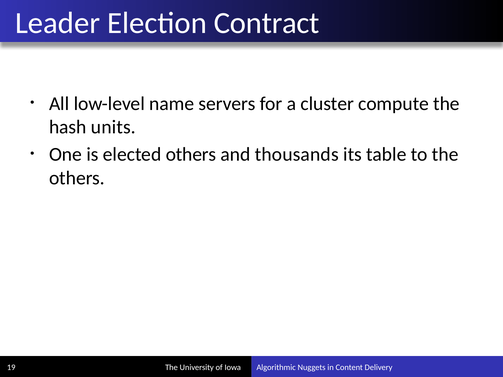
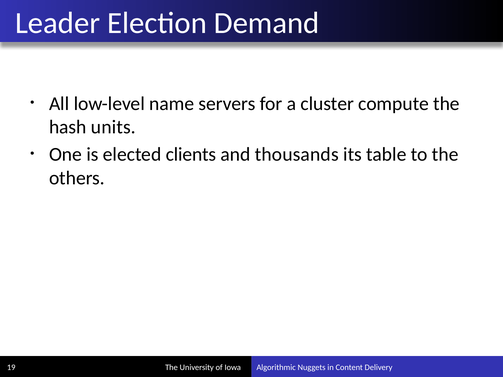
Contract: Contract -> Demand
elected others: others -> clients
